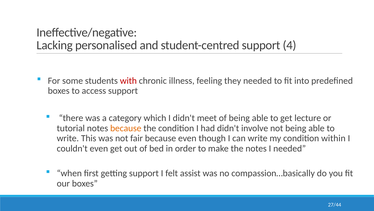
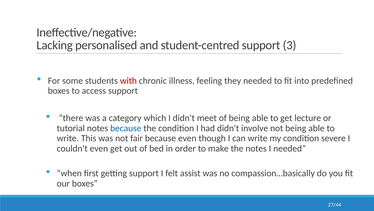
4: 4 -> 3
because at (126, 128) colour: orange -> blue
within: within -> severe
